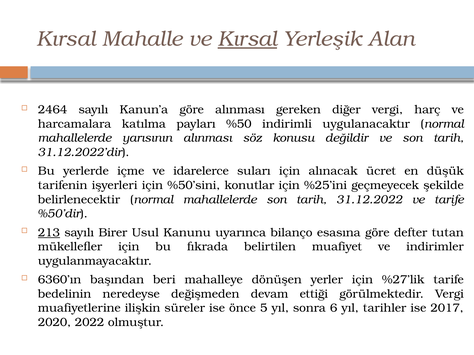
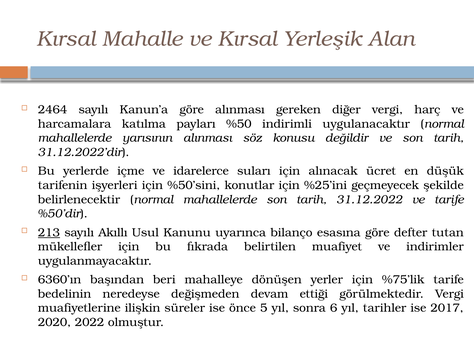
Kırsal at (247, 39) underline: present -> none
Birer: Birer -> Akıllı
%27’lik: %27’lik -> %75’lik
